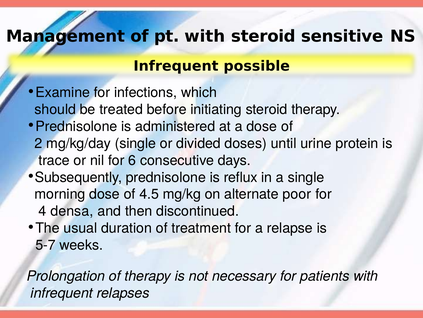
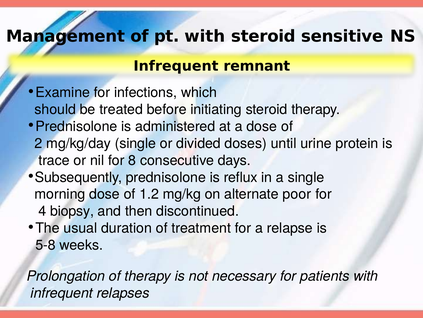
possible: possible -> remnant
6: 6 -> 8
4.5: 4.5 -> 1.2
densa: densa -> biopsy
5-7: 5-7 -> 5-8
